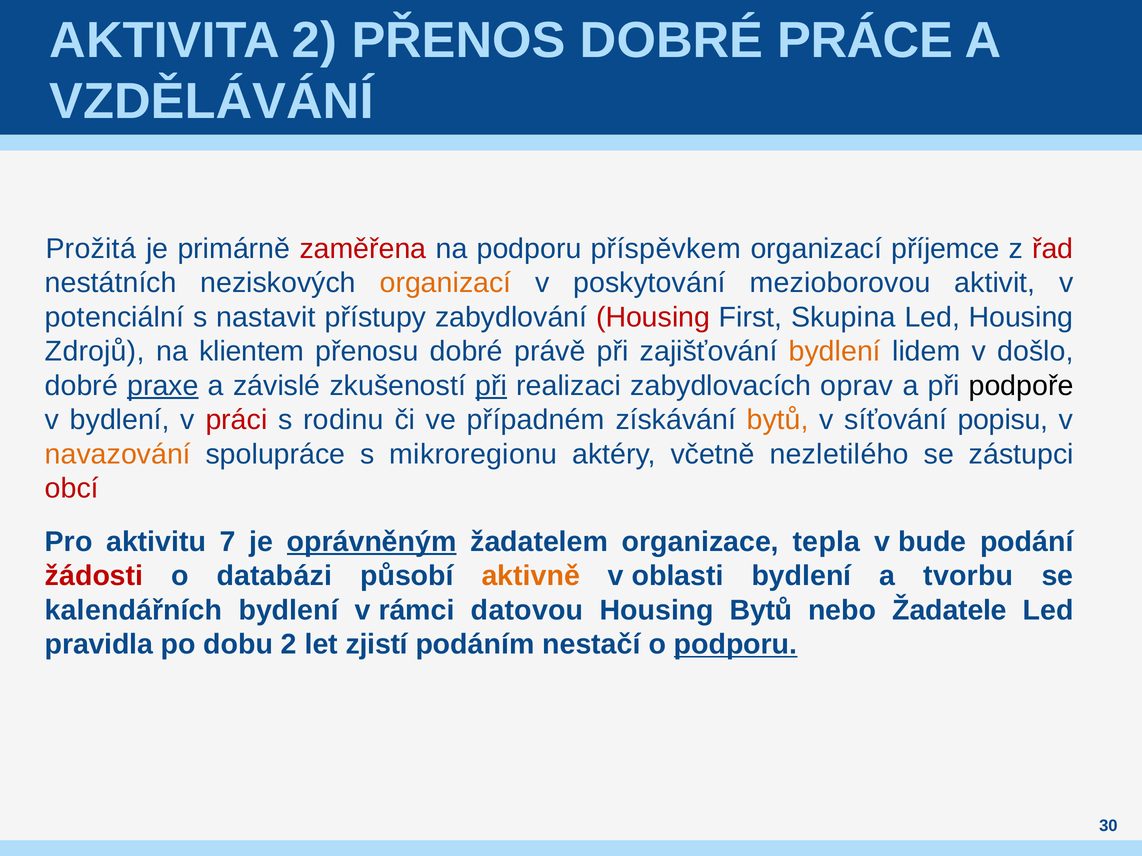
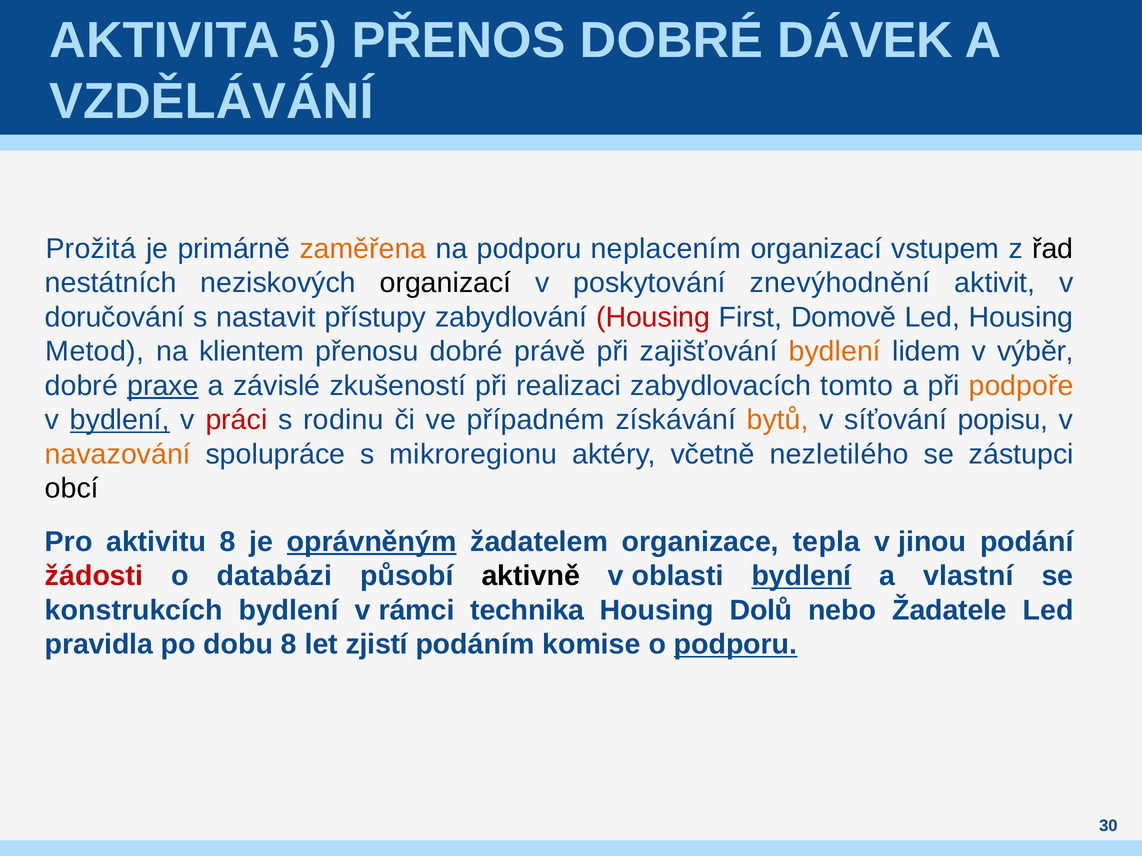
AKTIVITA 2: 2 -> 5
PRÁCE: PRÁCE -> DÁVEK
zaměřena colour: red -> orange
příspěvkem: příspěvkem -> neplacením
příjemce: příjemce -> vstupem
řad colour: red -> black
organizací at (446, 283) colour: orange -> black
mezioborovou: mezioborovou -> znevýhodnění
potenciální: potenciální -> doručování
Skupina: Skupina -> Domově
Zdrojů: Zdrojů -> Metod
došlo: došlo -> výběr
při at (491, 386) underline: present -> none
oprav: oprav -> tomto
podpoře colour: black -> orange
bydlení at (120, 420) underline: none -> present
obcí colour: red -> black
aktivitu 7: 7 -> 8
bude: bude -> jinou
aktivně colour: orange -> black
bydlení at (801, 576) underline: none -> present
tvorbu: tvorbu -> vlastní
kalendářních: kalendářních -> konstrukcích
datovou: datovou -> technika
Housing Bytů: Bytů -> Dolů
dobu 2: 2 -> 8
nestačí: nestačí -> komise
